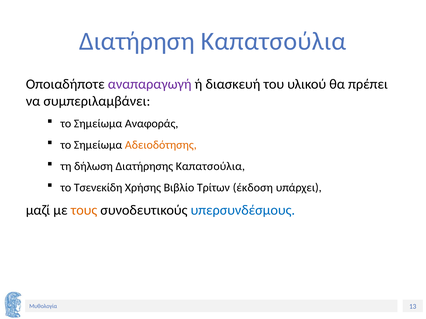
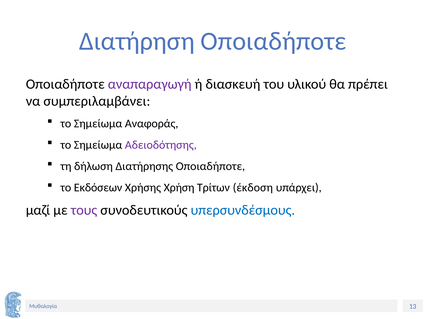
Διατήρηση Καπατσούλια: Καπατσούλια -> Οποιαδήποτε
Αδειοδότησης colour: orange -> purple
Διατήρησης Καπατσούλια: Καπατσούλια -> Οποιαδήποτε
Τσενεκίδη: Τσενεκίδη -> Εκδόσεων
Βιβλίο: Βιβλίο -> Χρήση
τους colour: orange -> purple
